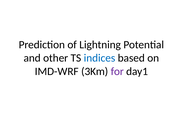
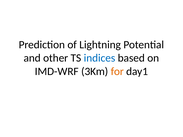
for colour: purple -> orange
